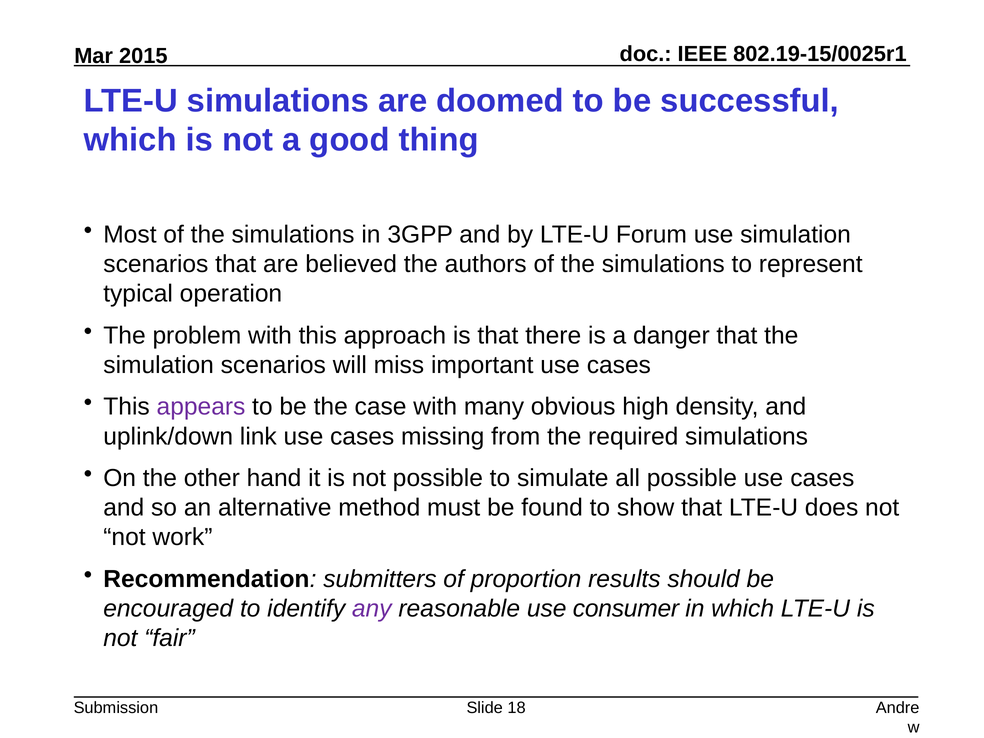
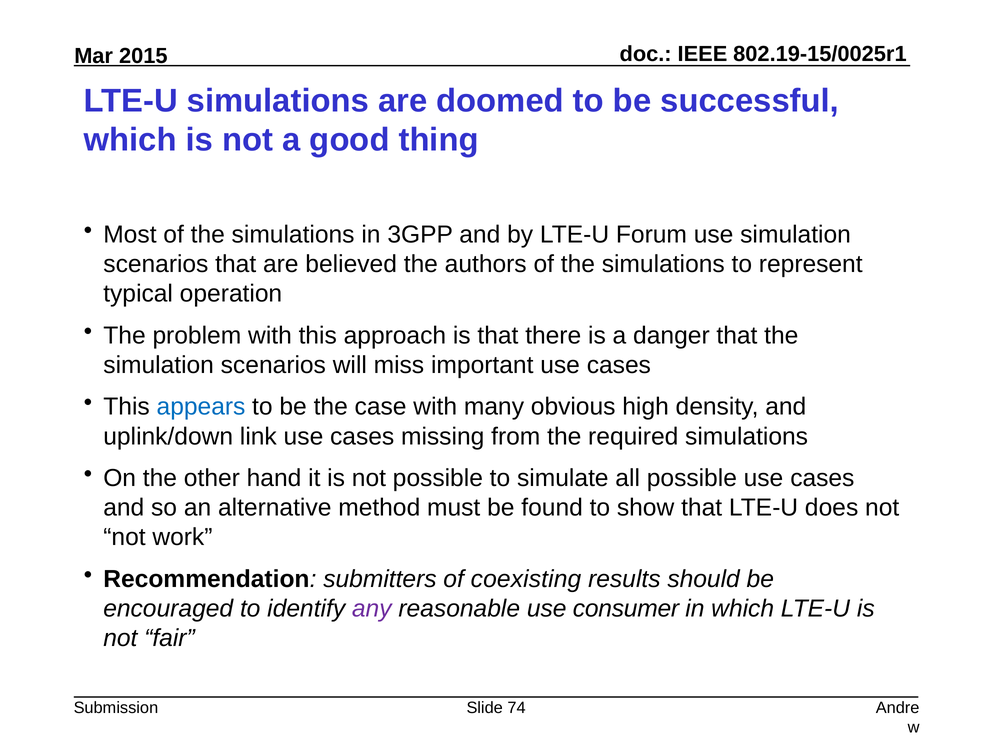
appears colour: purple -> blue
proportion: proportion -> coexisting
18: 18 -> 74
